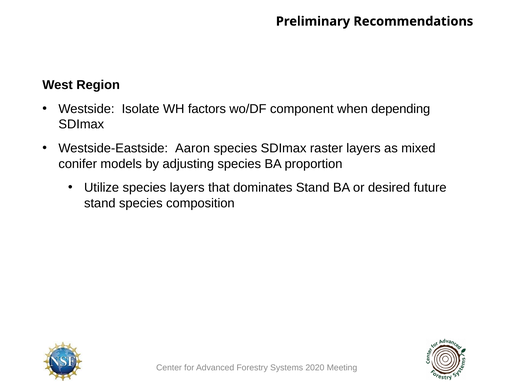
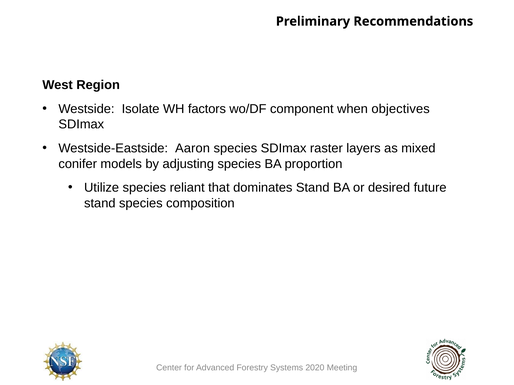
depending: depending -> objectives
species layers: layers -> reliant
